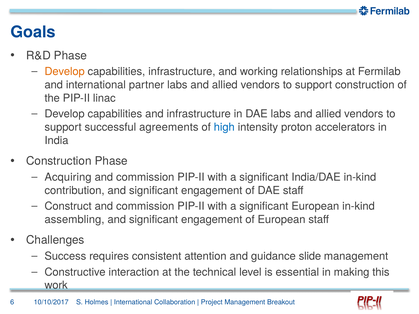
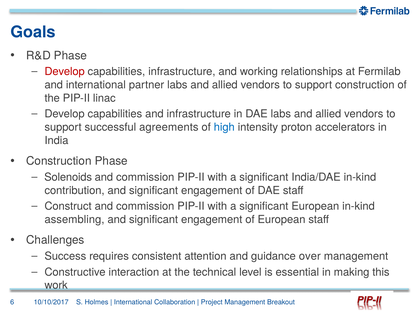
Develop at (65, 72) colour: orange -> red
Acquiring: Acquiring -> Solenoids
slide: slide -> over
